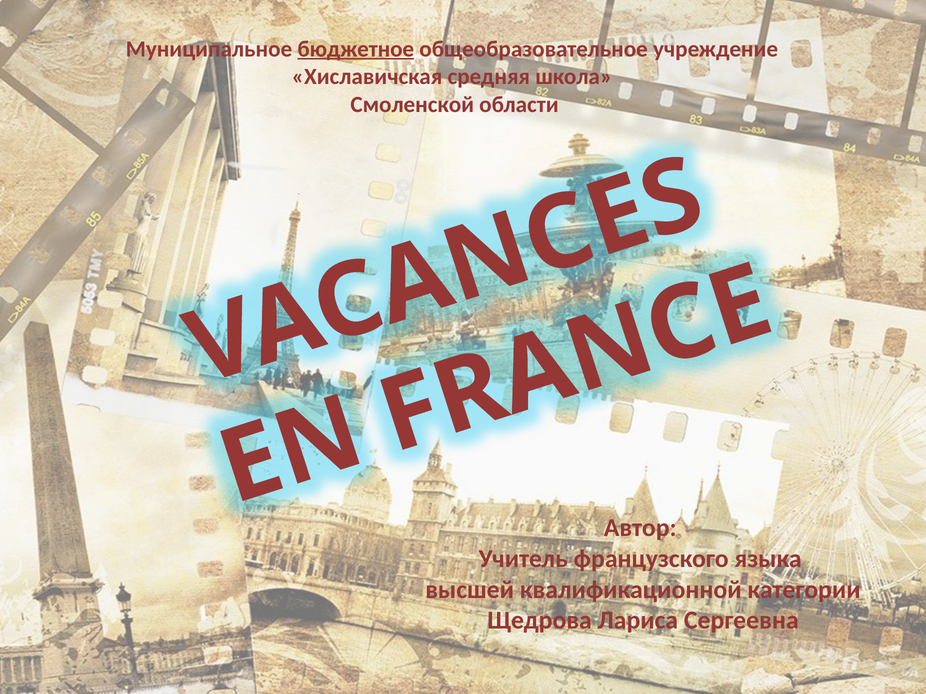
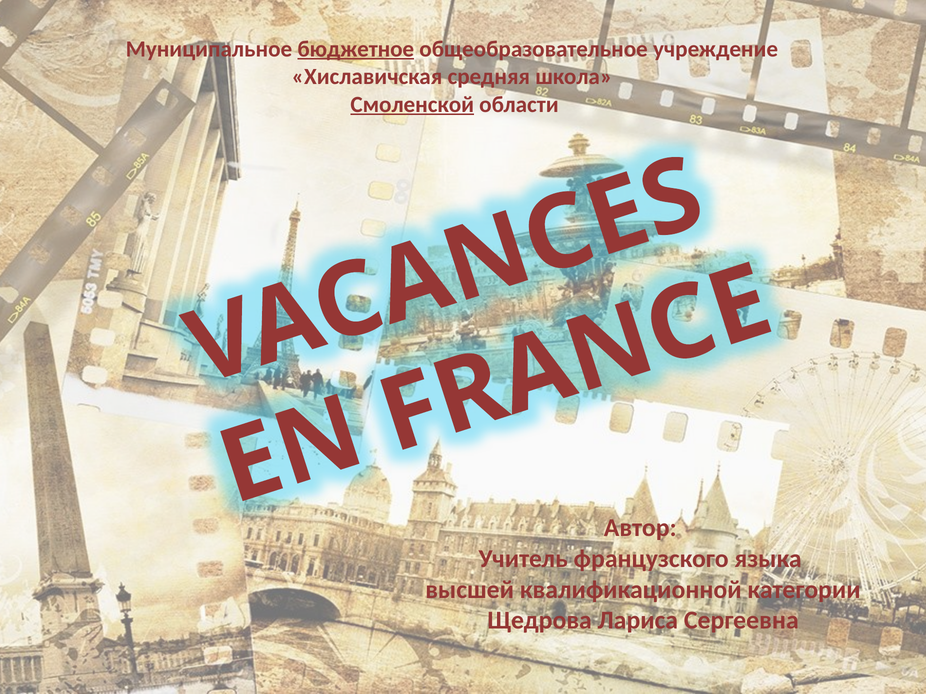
Смоленской underline: none -> present
